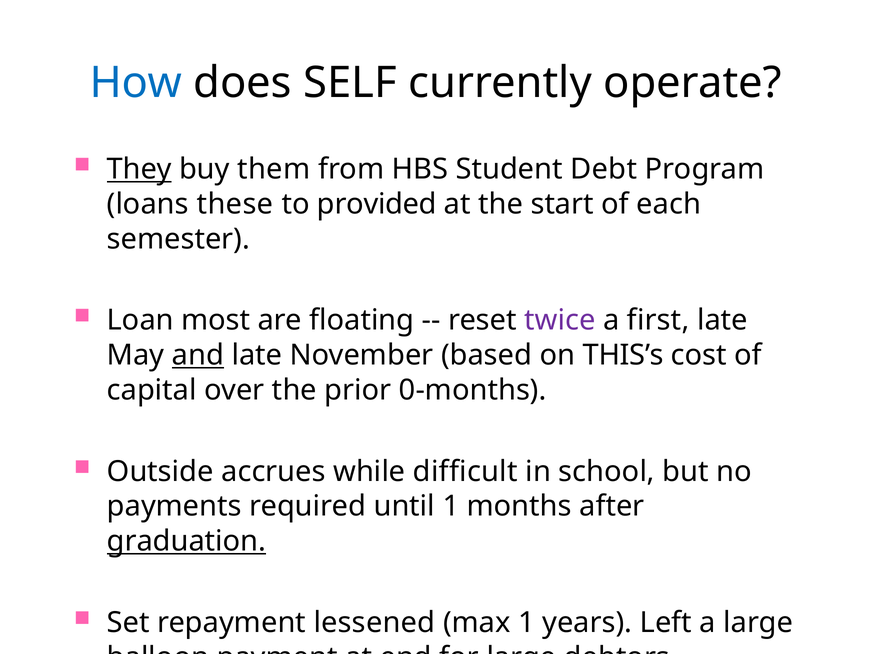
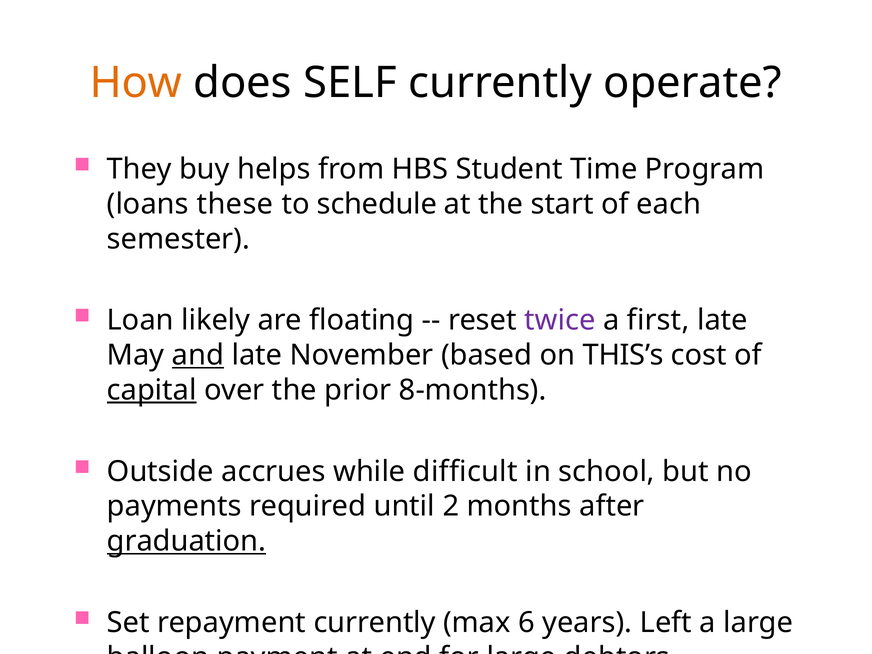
How colour: blue -> orange
They underline: present -> none
them: them -> helps
Debt: Debt -> Time
provided: provided -> schedule
most: most -> likely
capital underline: none -> present
0-months: 0-months -> 8-months
until 1: 1 -> 2
repayment lessened: lessened -> currently
max 1: 1 -> 6
